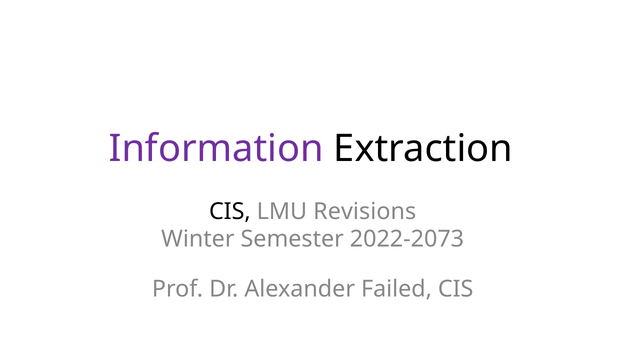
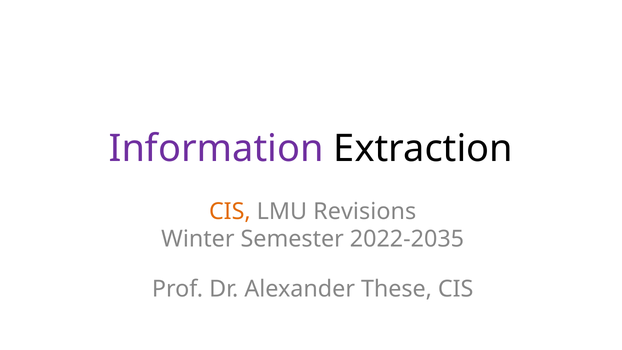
CIS at (230, 212) colour: black -> orange
2022-2073: 2022-2073 -> 2022-2035
Failed: Failed -> These
